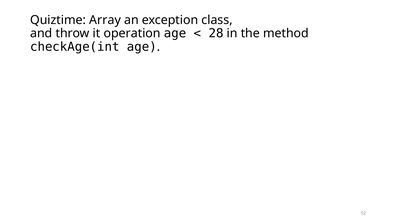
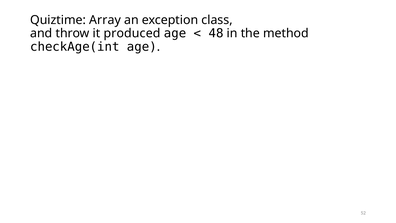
operation: operation -> produced
28: 28 -> 48
